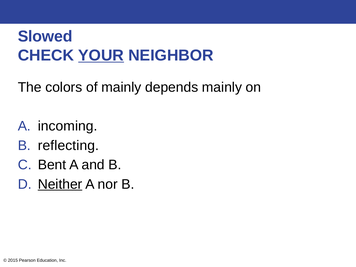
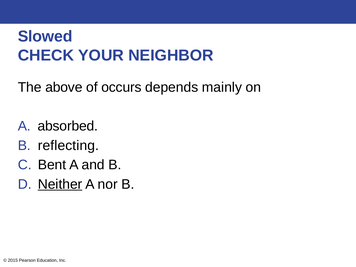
YOUR underline: present -> none
colors: colors -> above
of mainly: mainly -> occurs
incoming: incoming -> absorbed
